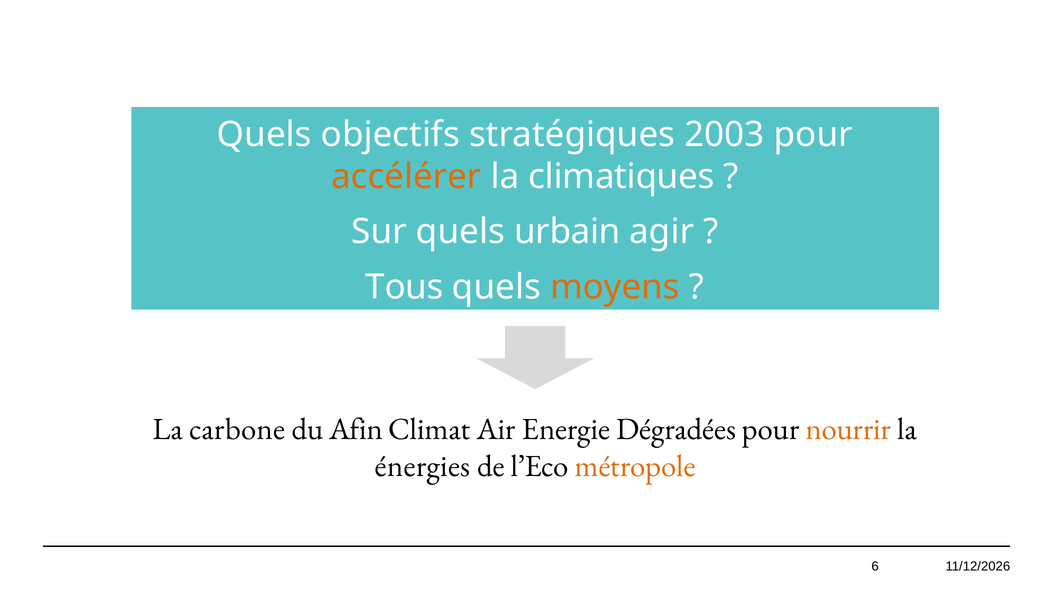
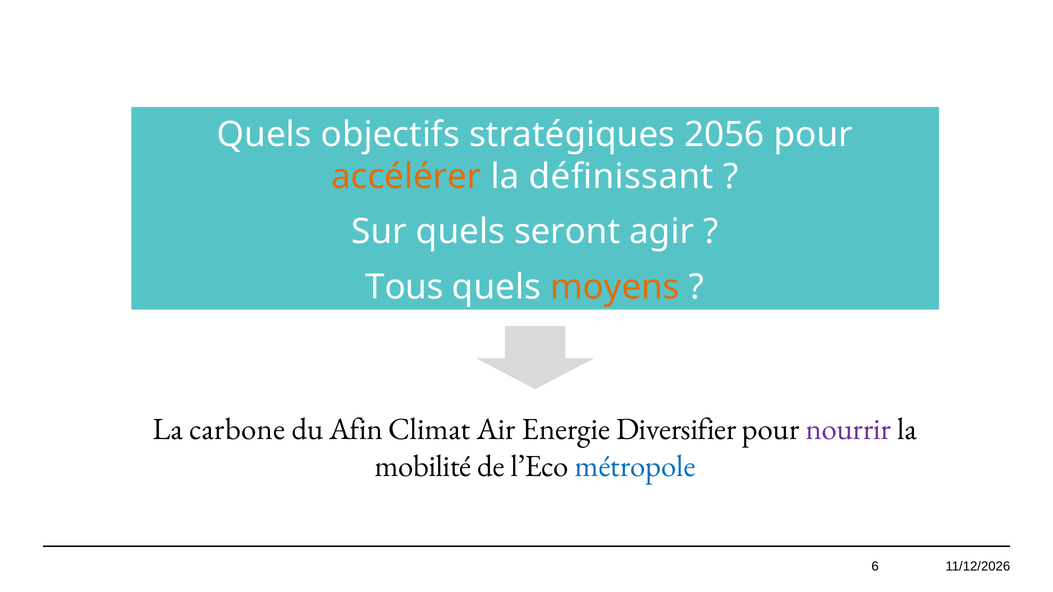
2003: 2003 -> 2056
climatiques: climatiques -> définissant
urbain: urbain -> seront
Dégradées: Dégradées -> Diversifier
nourrir colour: orange -> purple
énergies: énergies -> mobilité
métropole colour: orange -> blue
